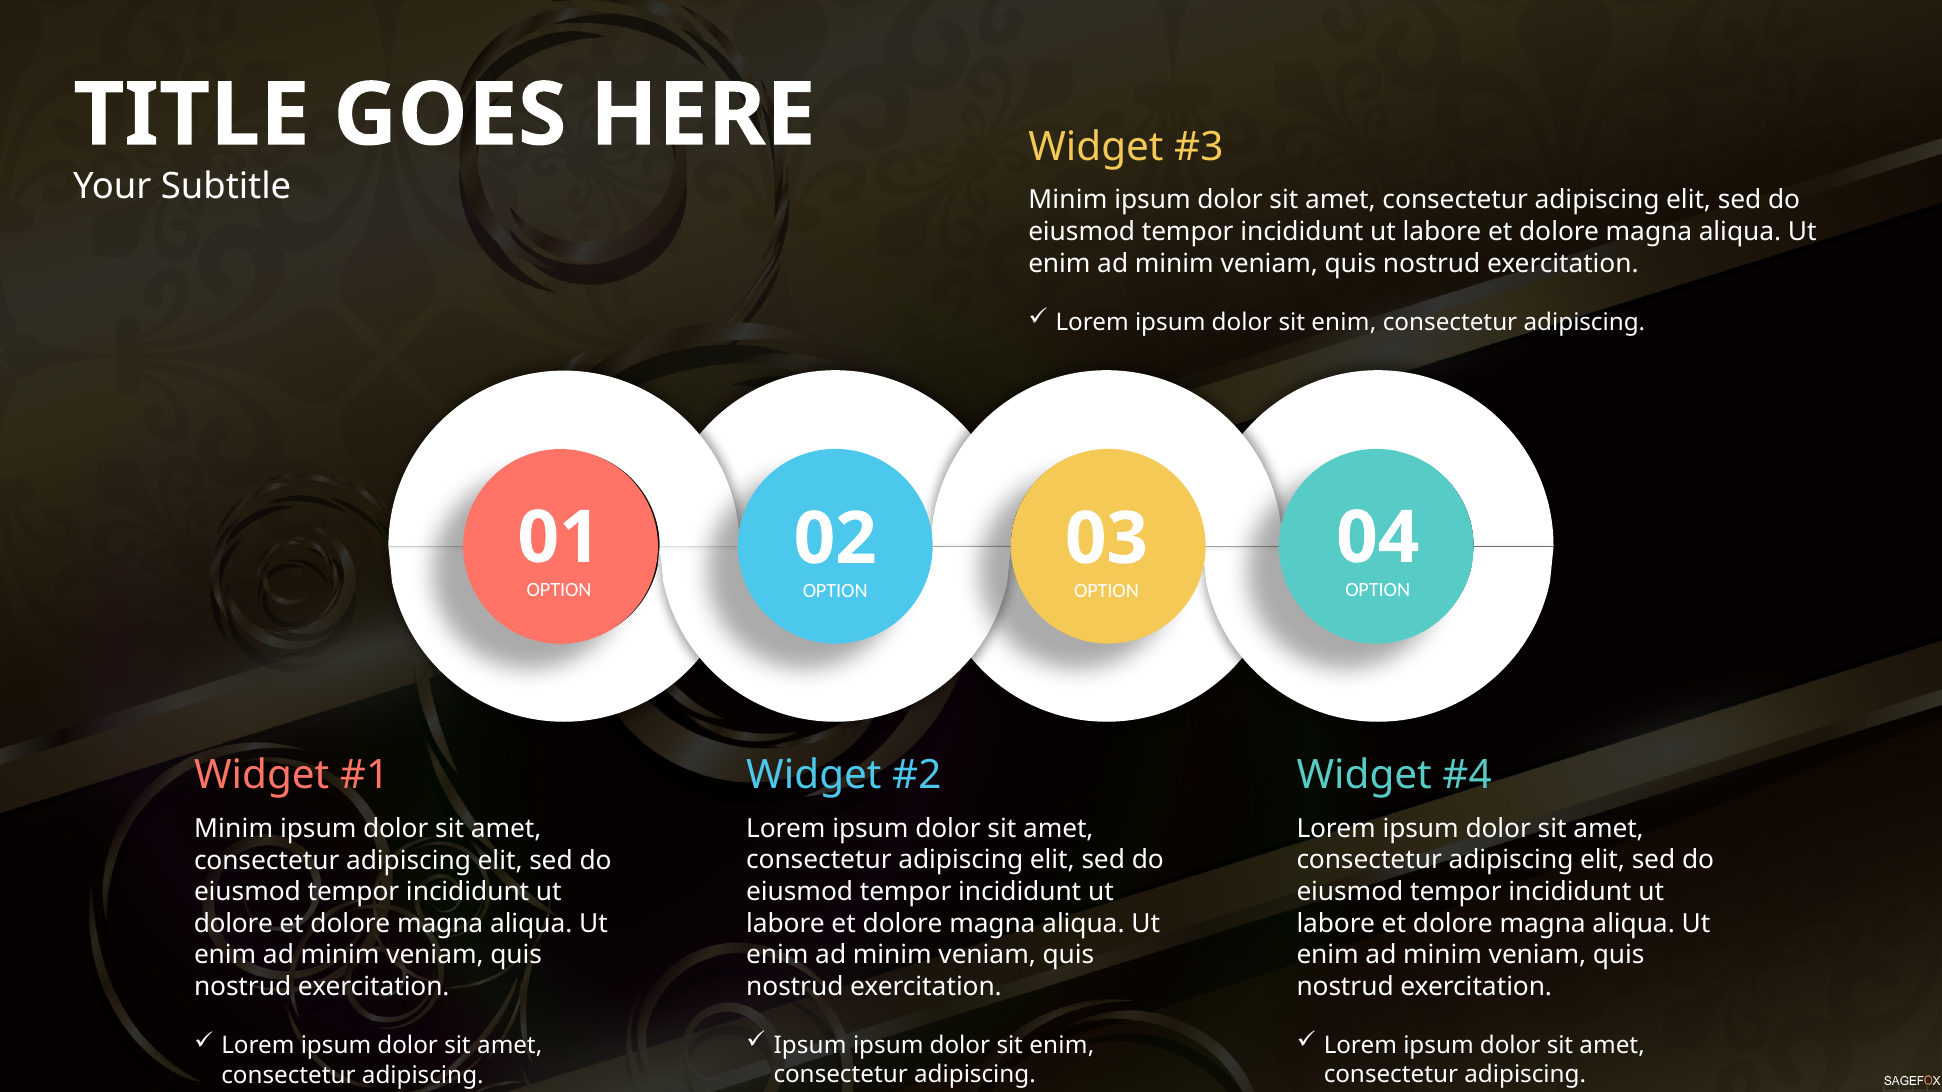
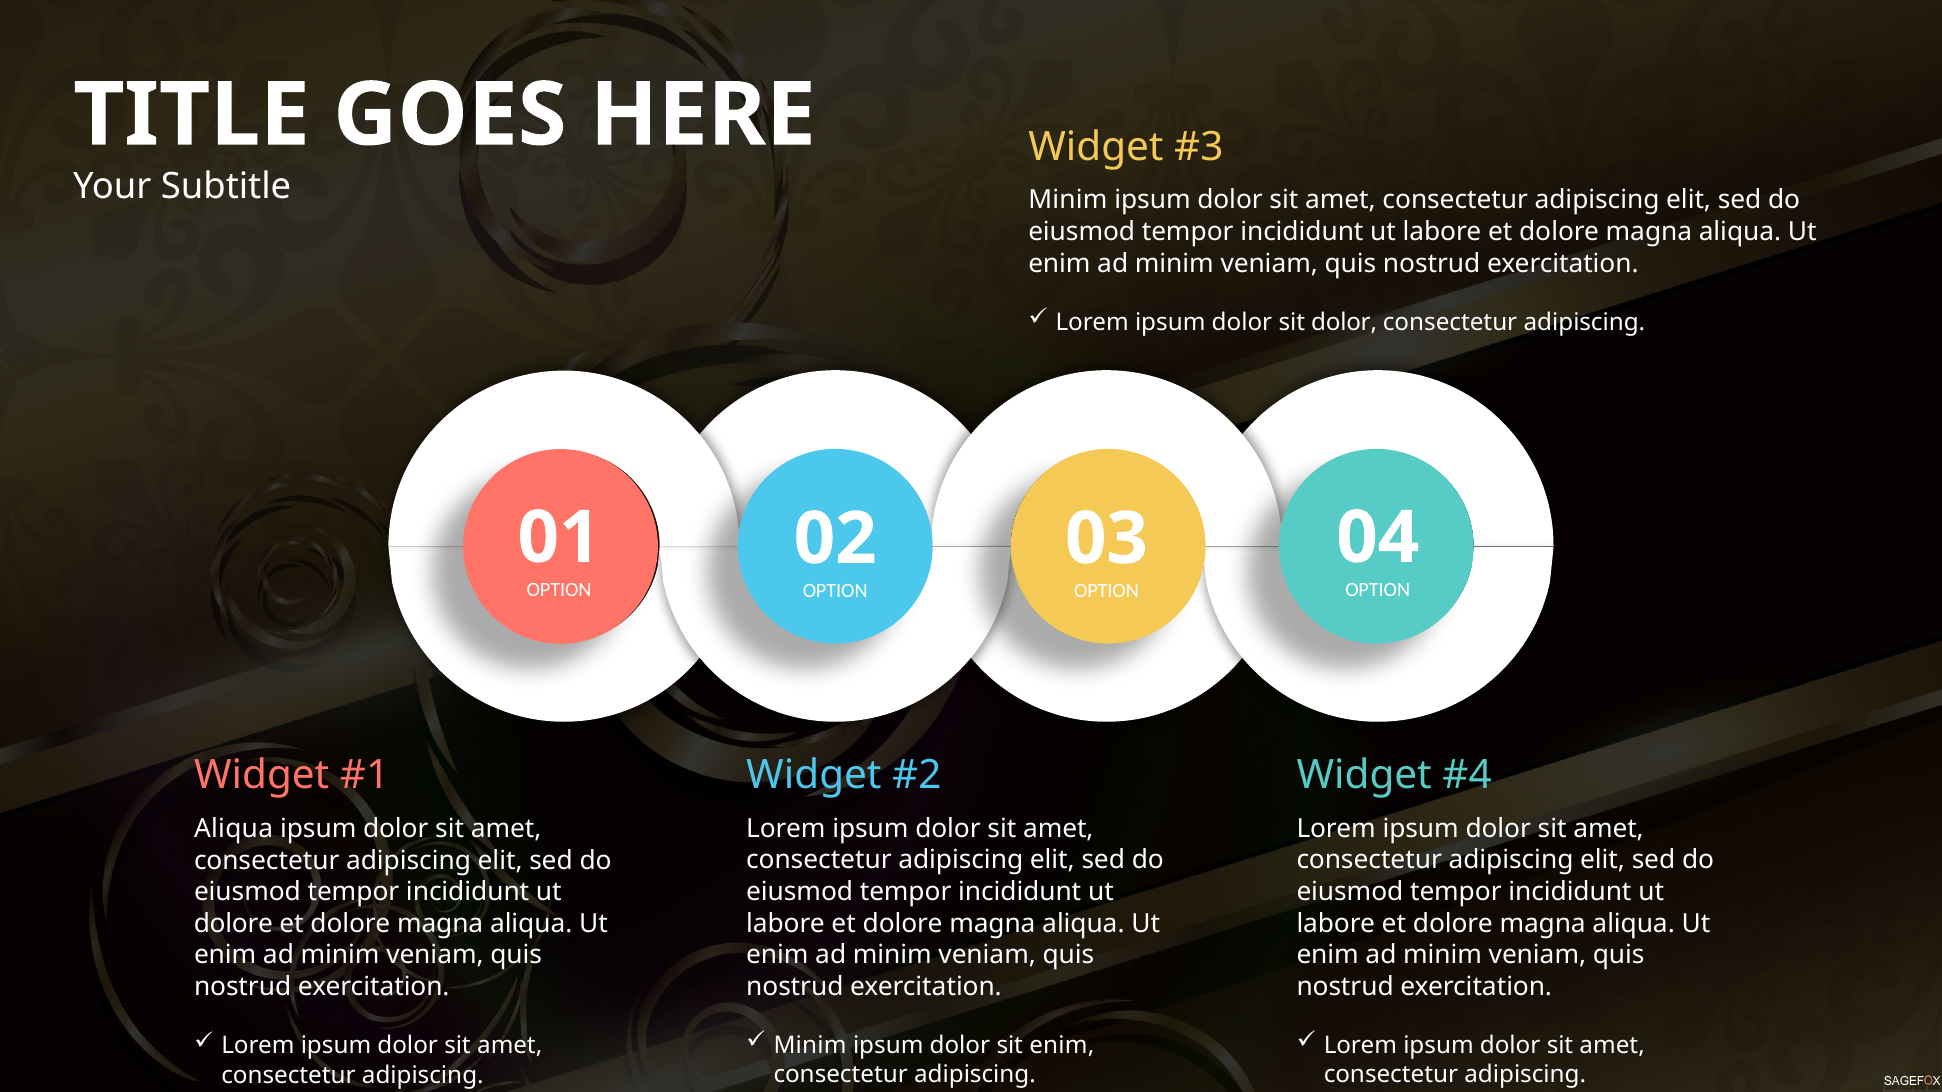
enim at (1344, 323): enim -> dolor
Minim at (234, 829): Minim -> Aliqua
Ipsum at (810, 1046): Ipsum -> Minim
